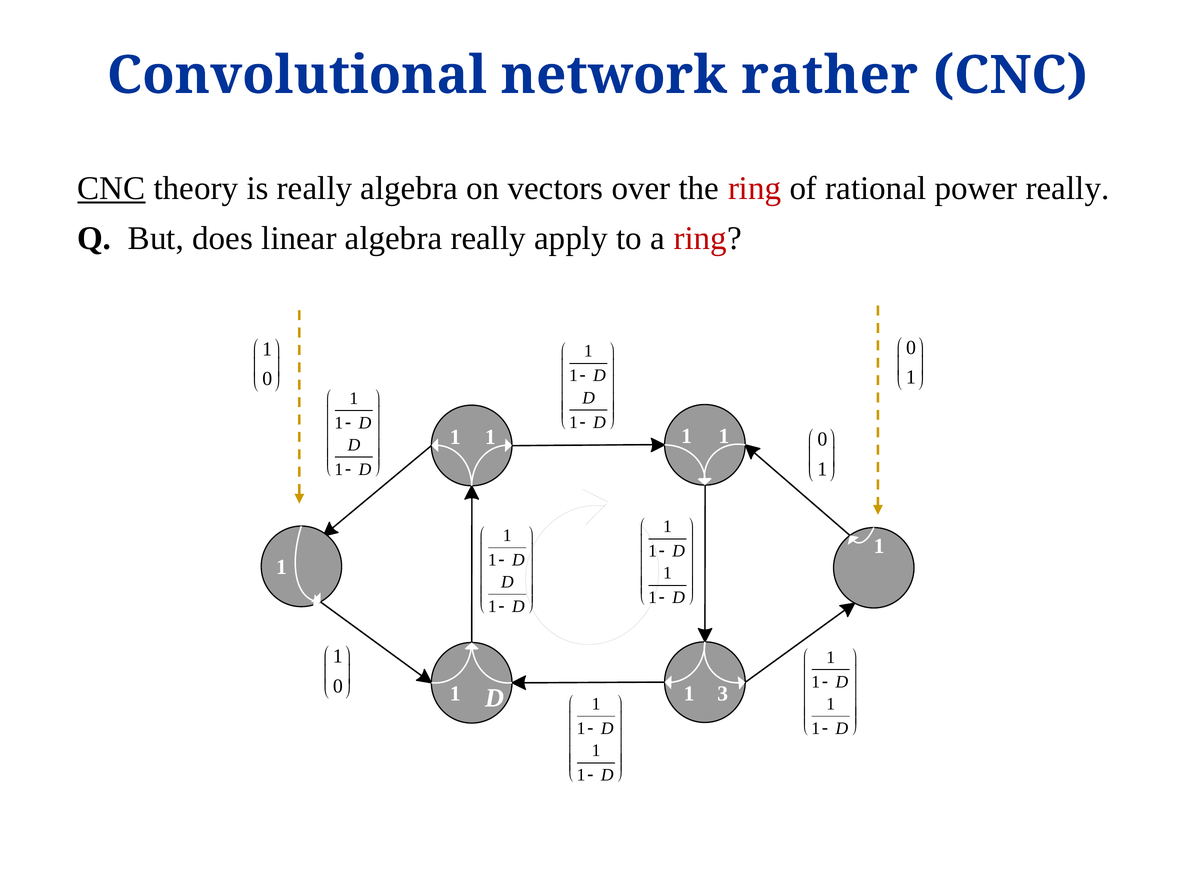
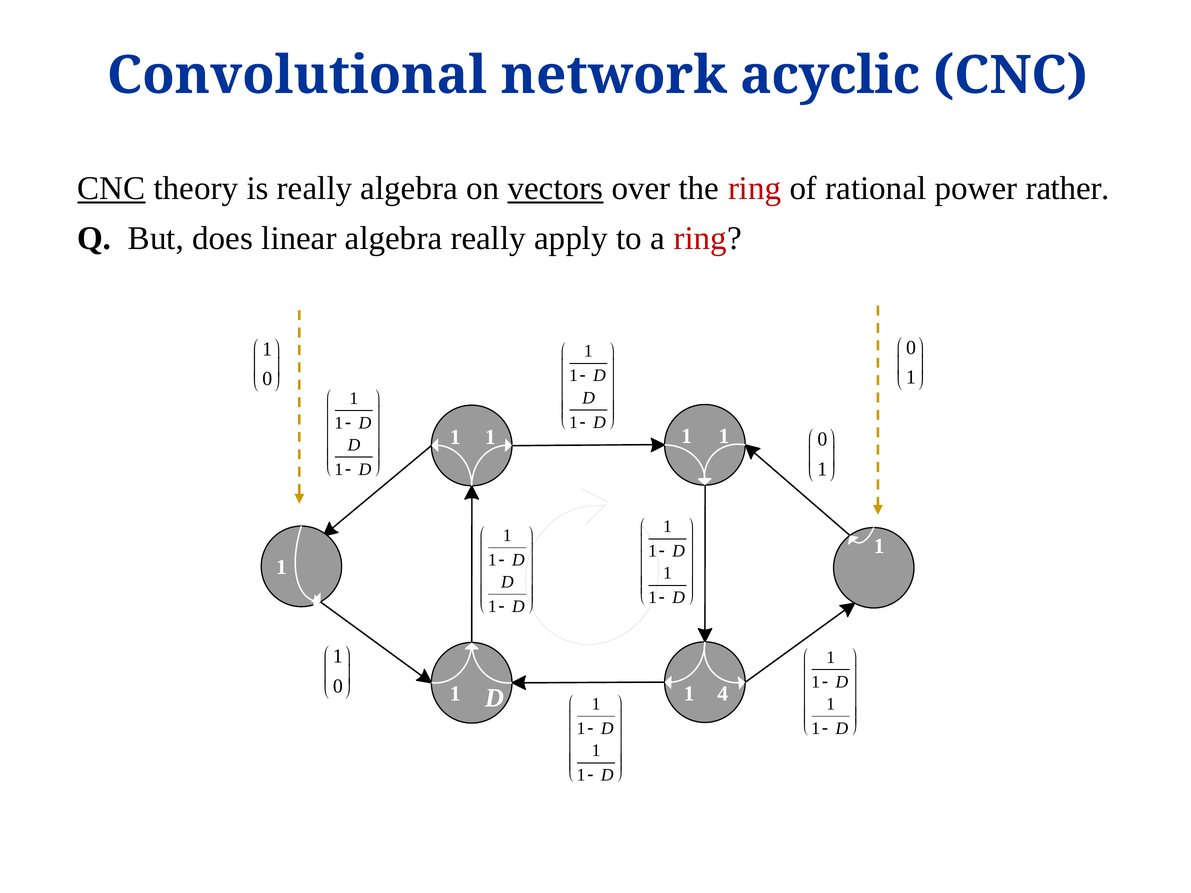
rather: rather -> acyclic
vectors underline: none -> present
power really: really -> rather
3: 3 -> 4
